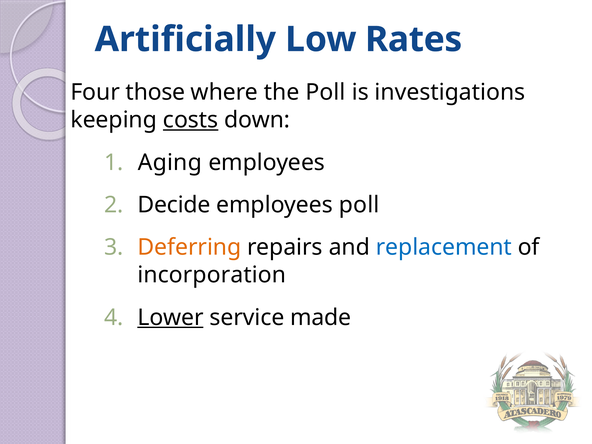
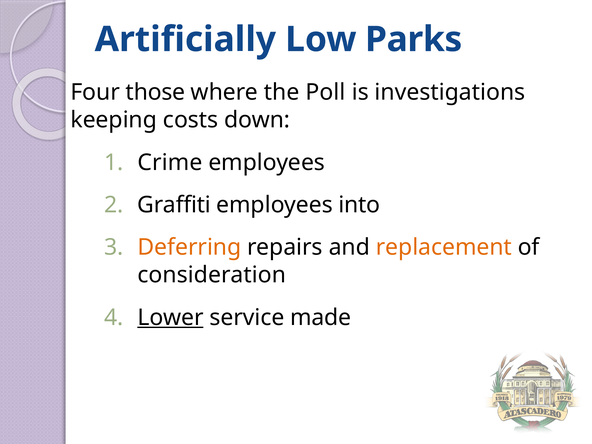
Rates: Rates -> Parks
costs underline: present -> none
Aging: Aging -> Crime
Decide: Decide -> Graffiti
employees poll: poll -> into
replacement colour: blue -> orange
incorporation: incorporation -> consideration
